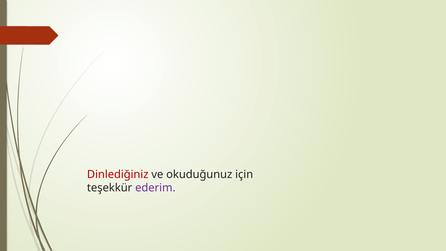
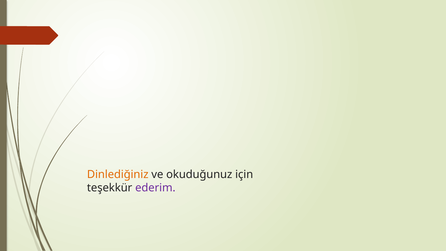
Dinlediğiniz colour: red -> orange
